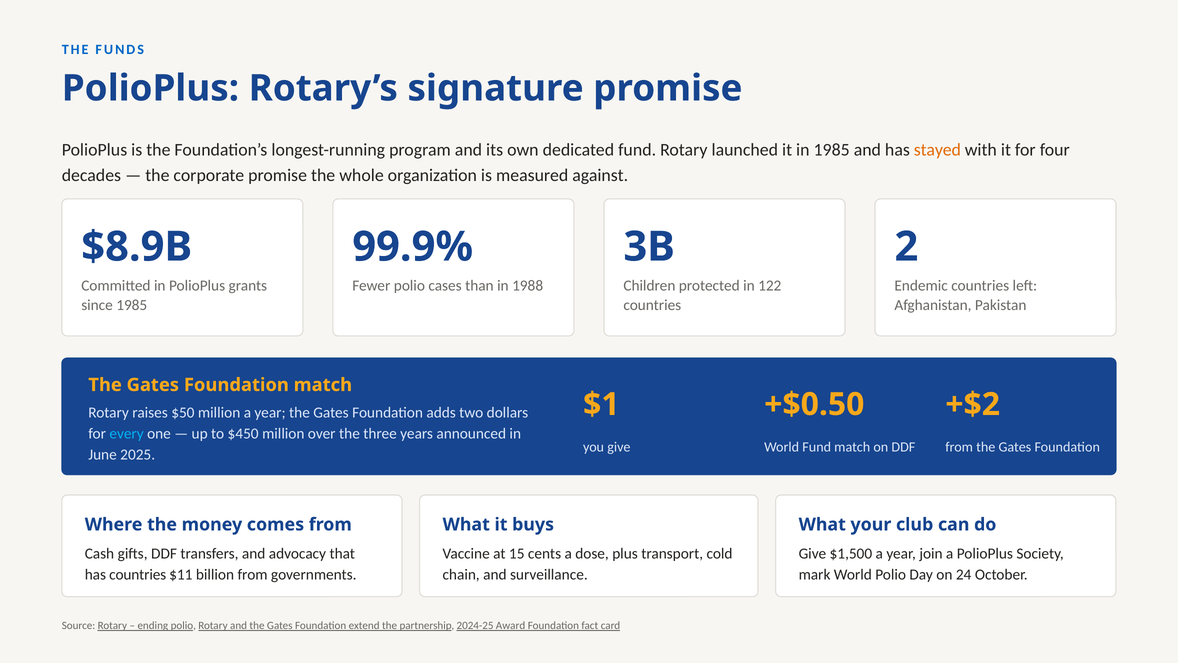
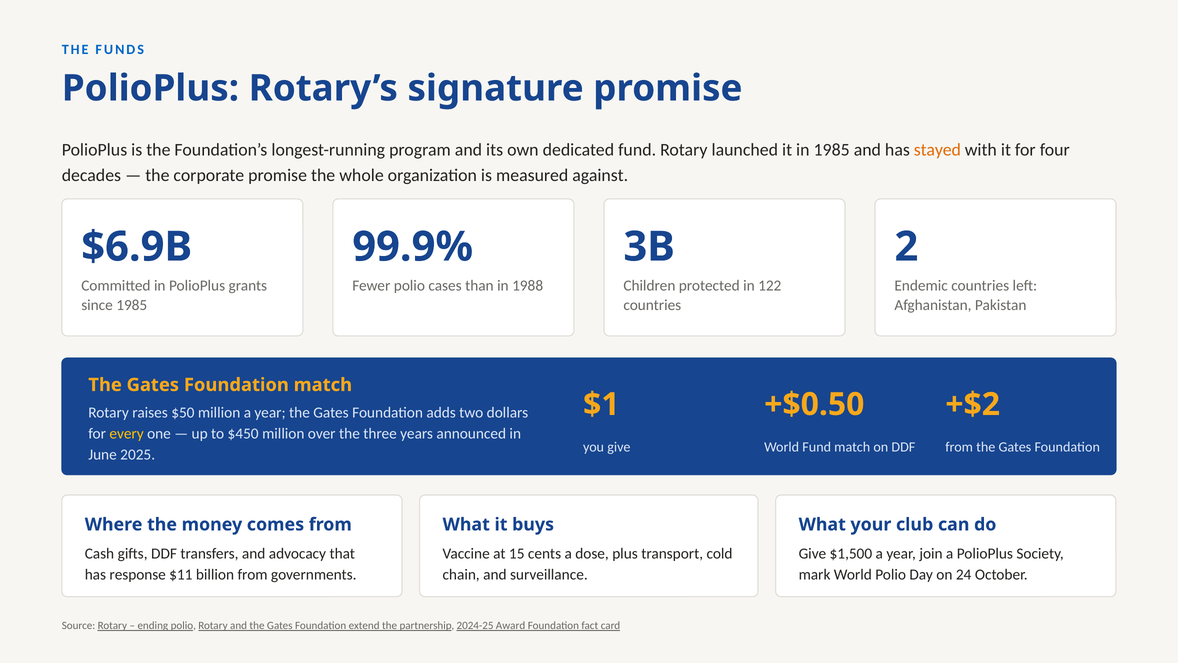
$8.9B: $8.9B -> $6.9B
every colour: light blue -> yellow
has countries: countries -> response
